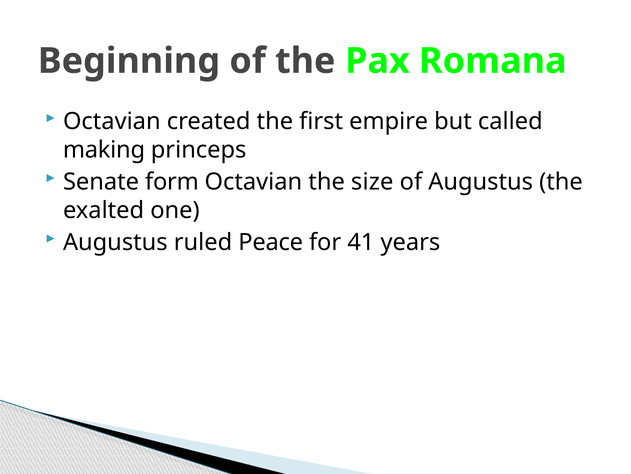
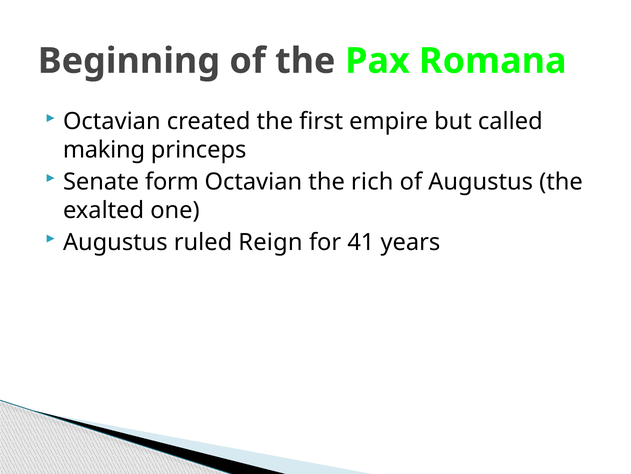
size: size -> rich
Peace: Peace -> Reign
